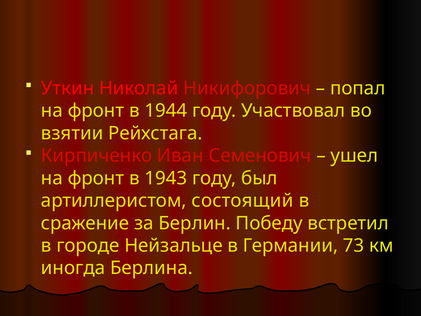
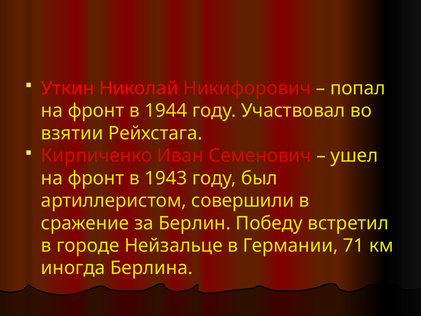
состоящий: состоящий -> совершили
73: 73 -> 71
